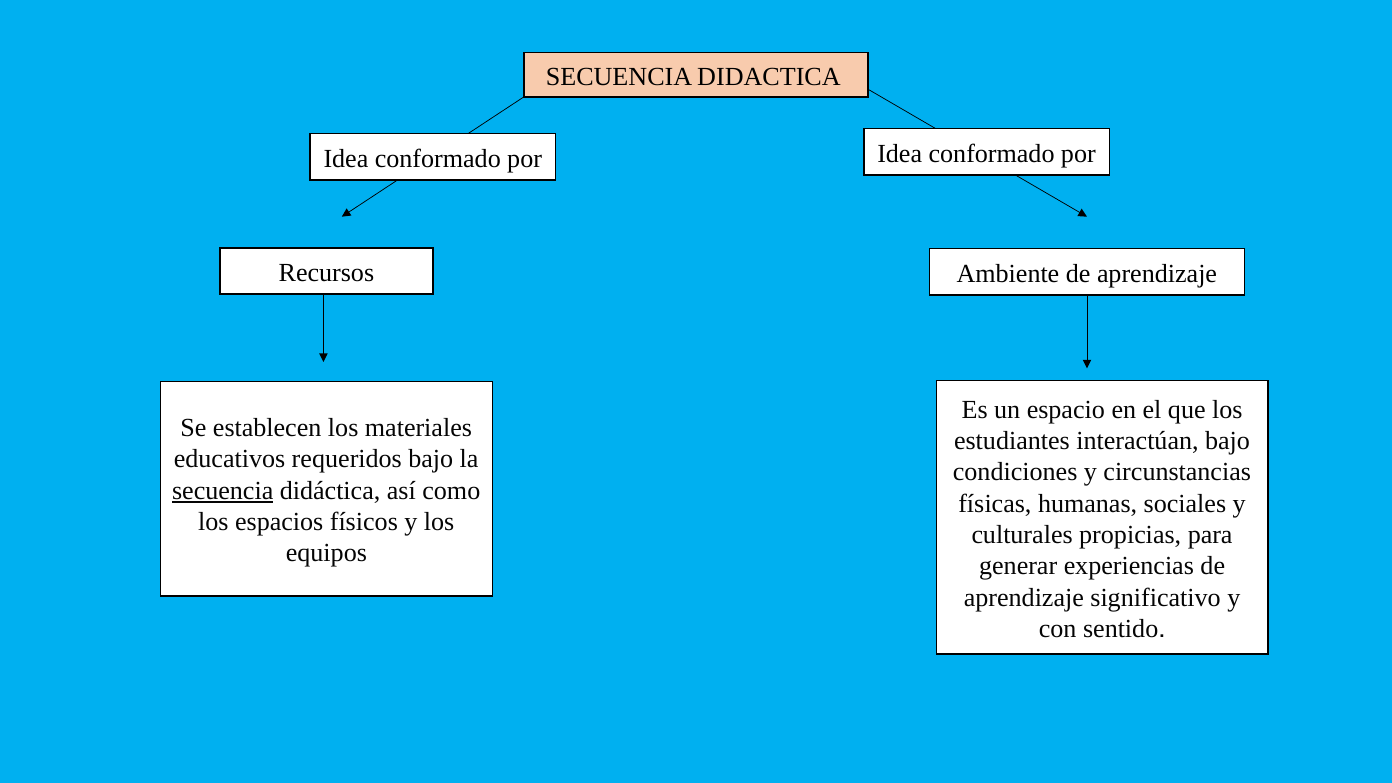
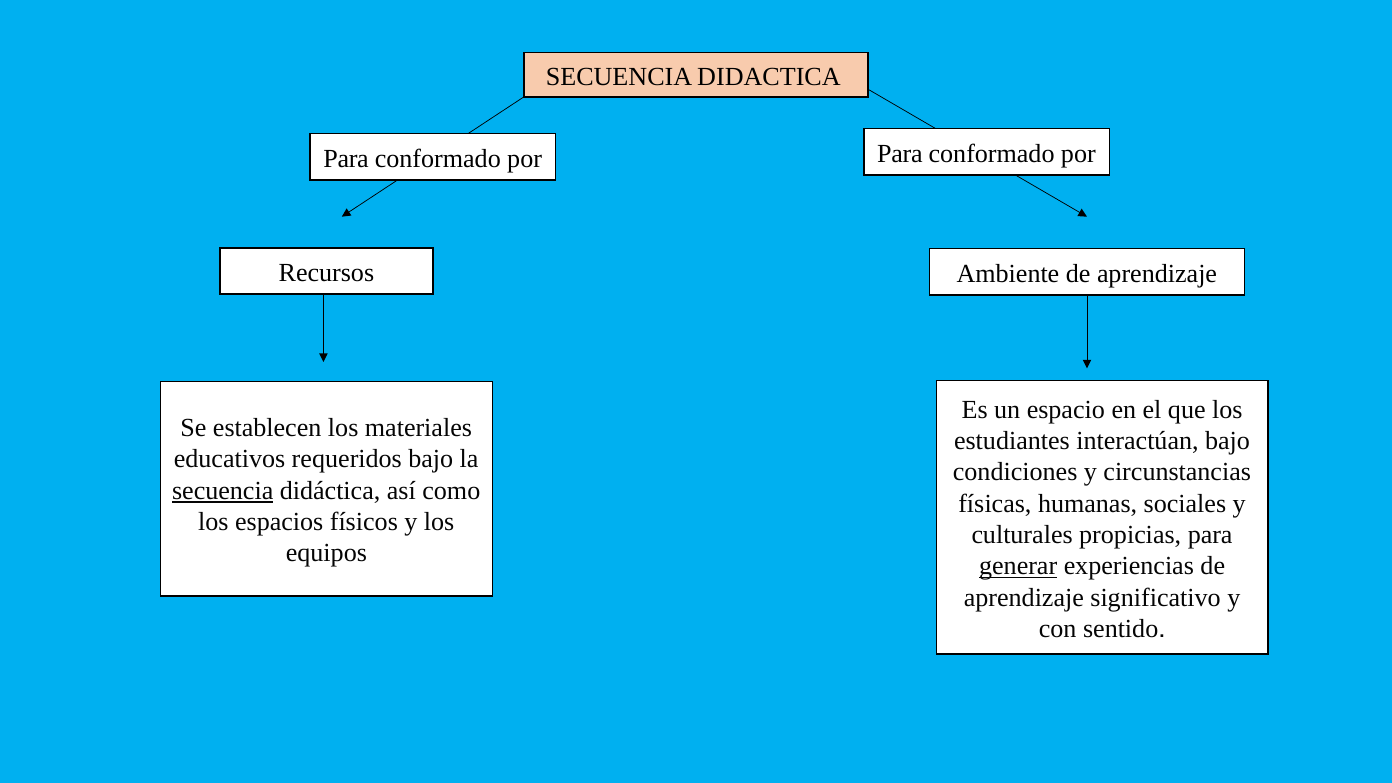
Idea at (900, 154): Idea -> Para
Idea at (346, 159): Idea -> Para
generar underline: none -> present
